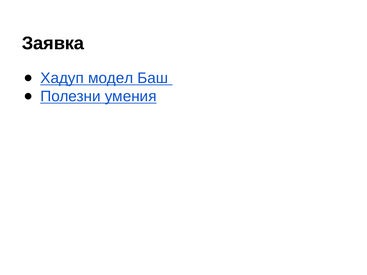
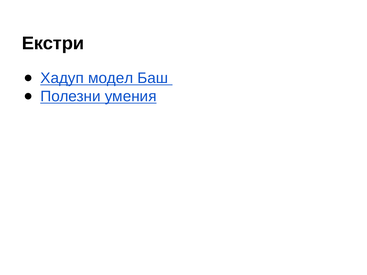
Заявка: Заявка -> Екстри
